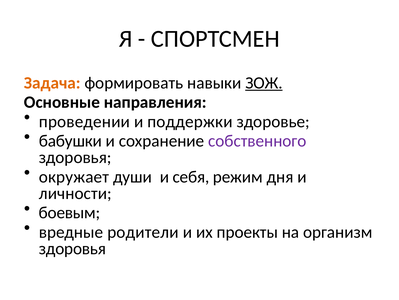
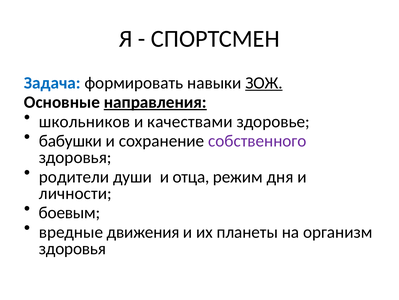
Задача colour: orange -> blue
направления underline: none -> present
проведении: проведении -> школьников
поддержки: поддержки -> качествами
окружает: окружает -> родители
себя: себя -> отца
родители: родители -> движения
проекты: проекты -> планеты
